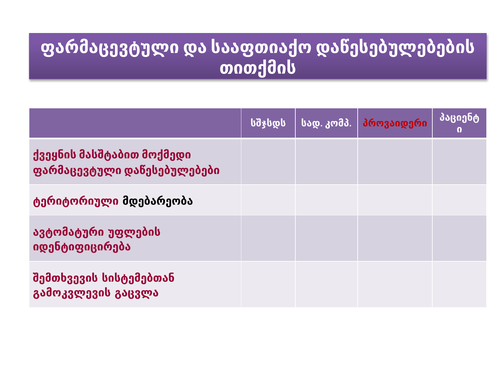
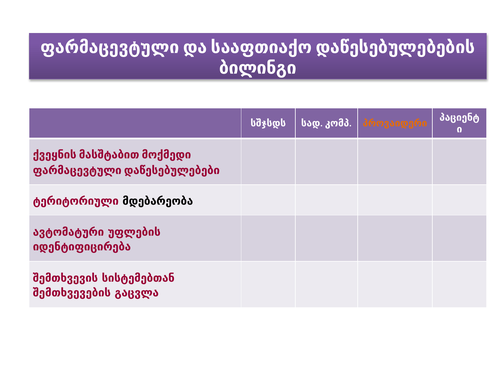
თითქმის: თითქმის -> ბილინგი
პროვაიდერი colour: red -> orange
გამოკვლევის: გამოკვლევის -> შემთხვევების
